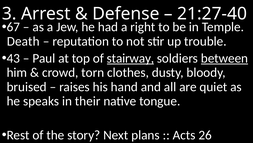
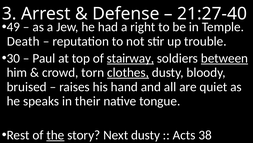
67: 67 -> 49
43: 43 -> 30
clothes underline: none -> present
the underline: none -> present
Next plans: plans -> dusty
26: 26 -> 38
